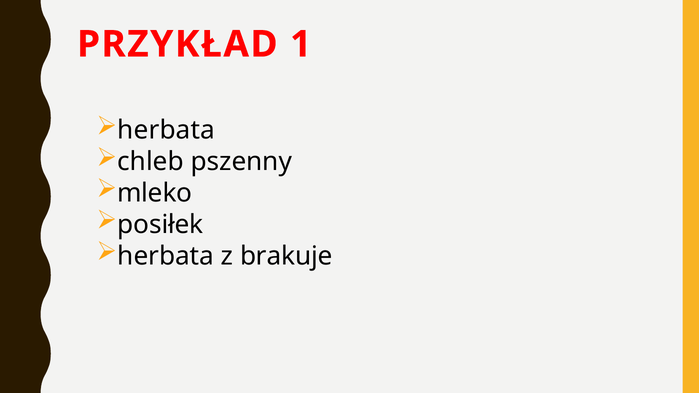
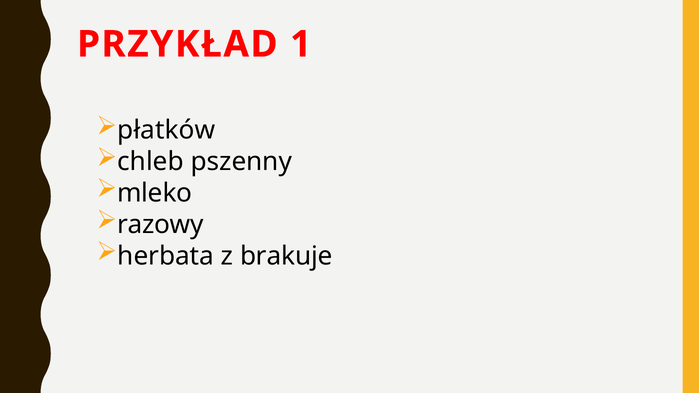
herbata at (166, 130): herbata -> płatków
posiłek: posiłek -> razowy
